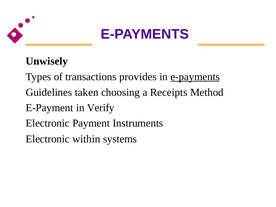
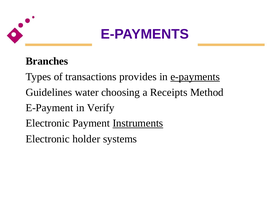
Unwisely: Unwisely -> Branches
taken: taken -> water
Instruments underline: none -> present
within: within -> holder
